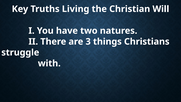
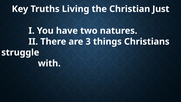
Will: Will -> Just
